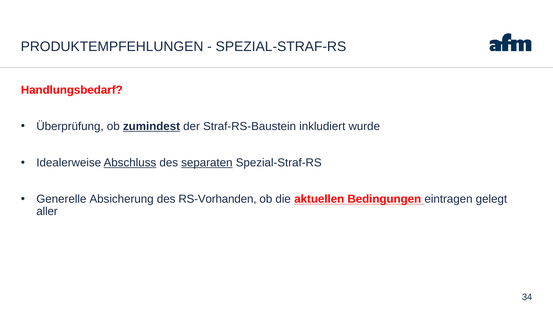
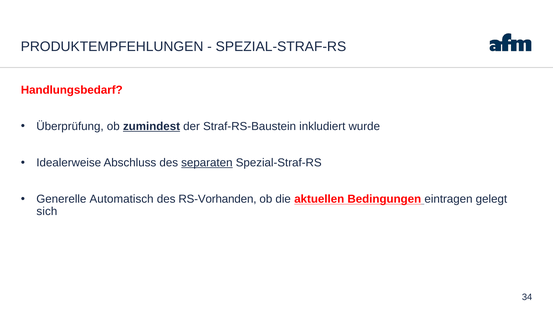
Abschluss underline: present -> none
Absicherung: Absicherung -> Automatisch
aller: aller -> sich
